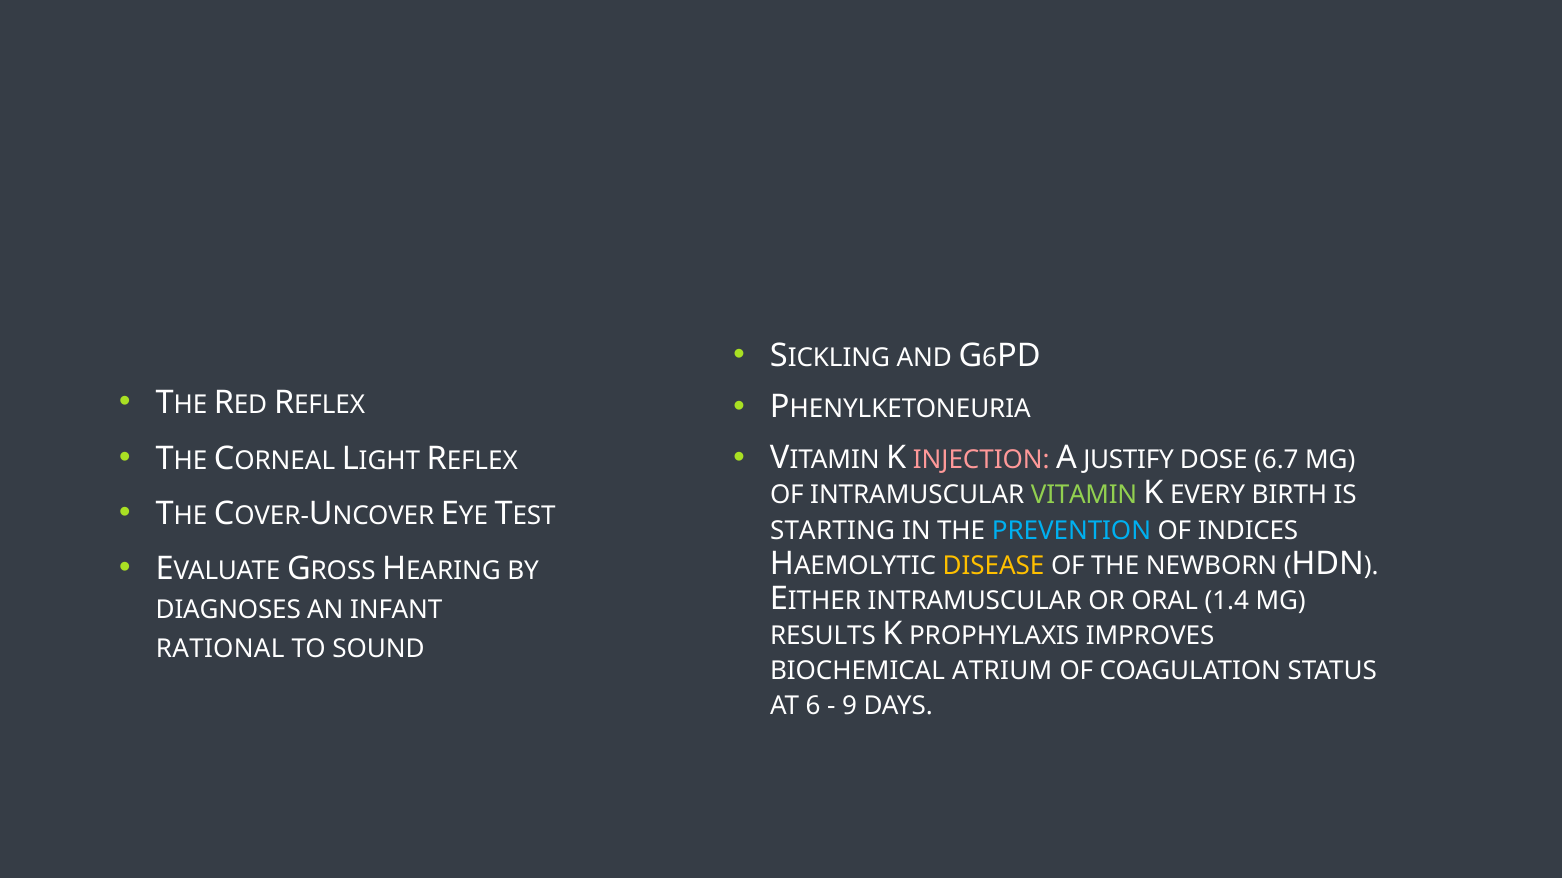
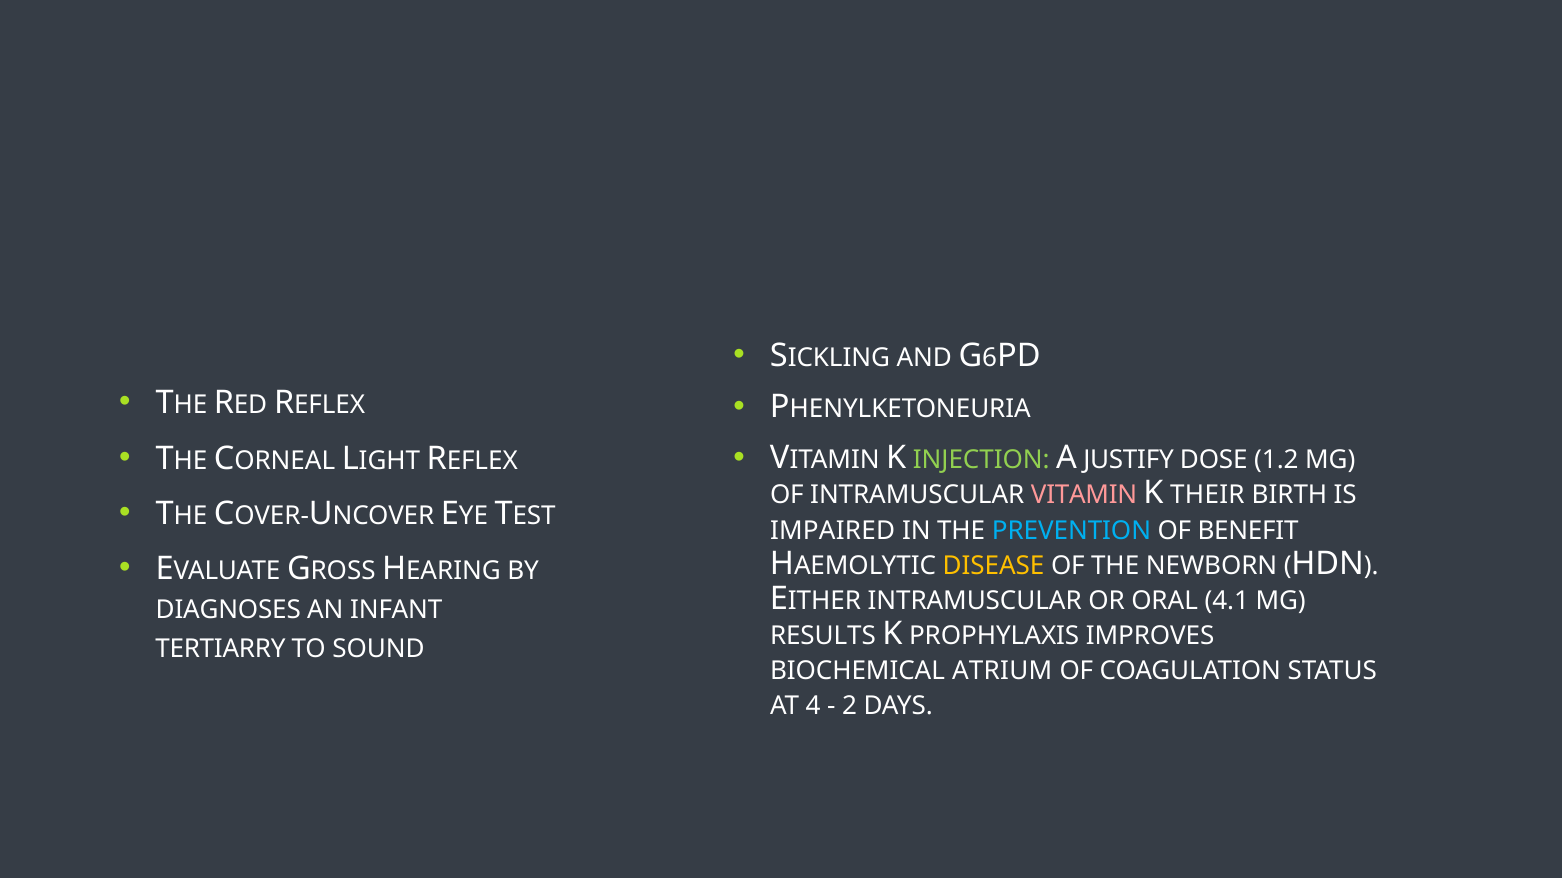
INJECTION colour: pink -> light green
6.7: 6.7 -> 1.2
VITAMIN colour: light green -> pink
EVERY: EVERY -> THEIR
STARTING: STARTING -> IMPAIRED
INDICES: INDICES -> BENEFIT
1.4: 1.4 -> 4.1
RATIONAL: RATIONAL -> TERTIARRY
AT 6: 6 -> 4
9: 9 -> 2
